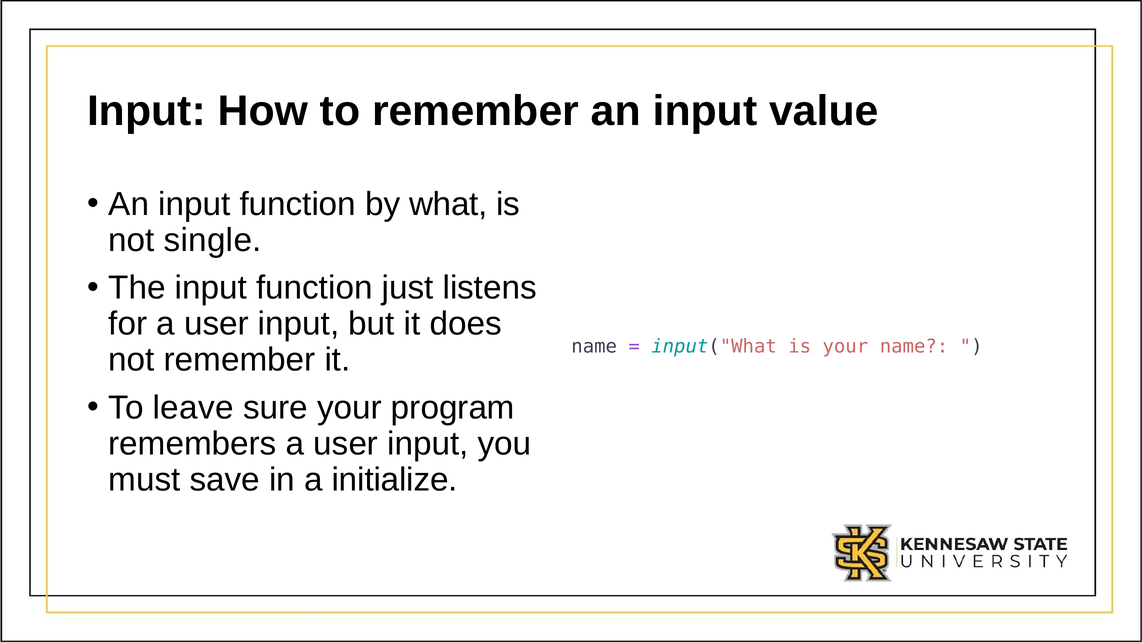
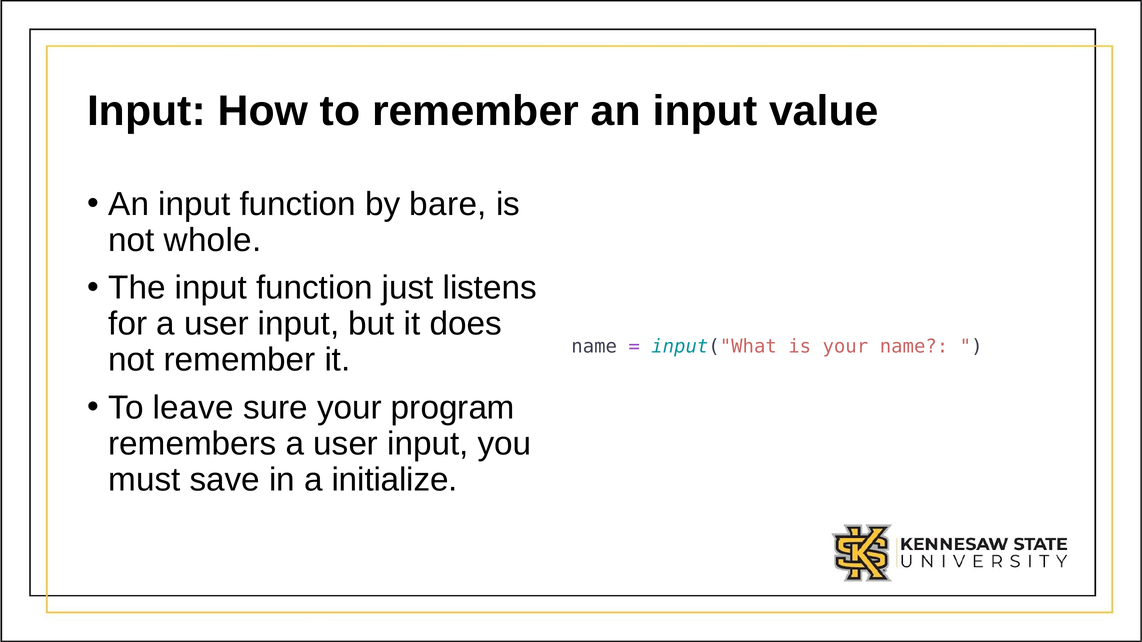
what: what -> bare
single: single -> whole
